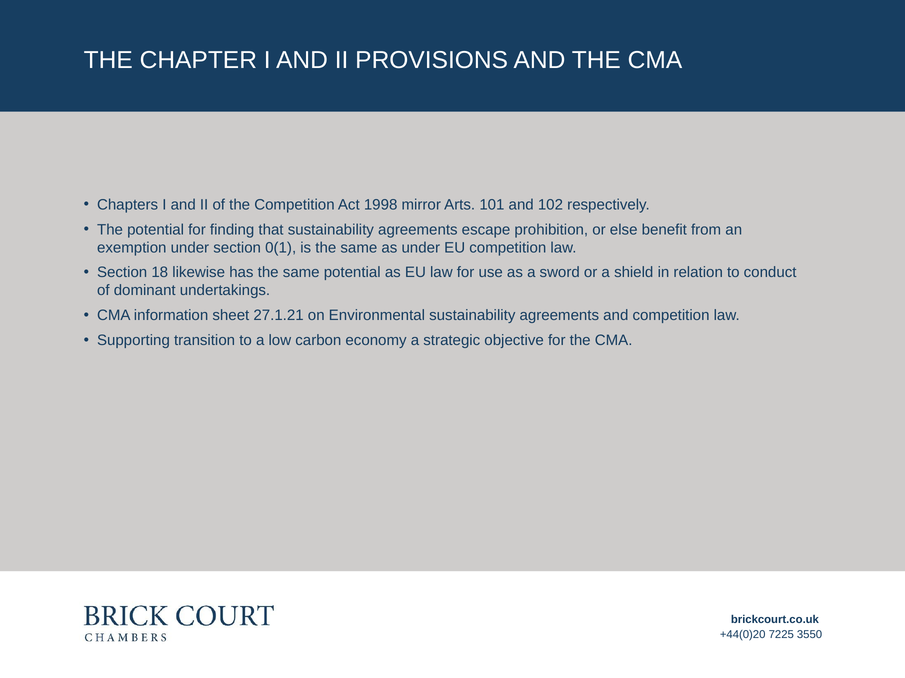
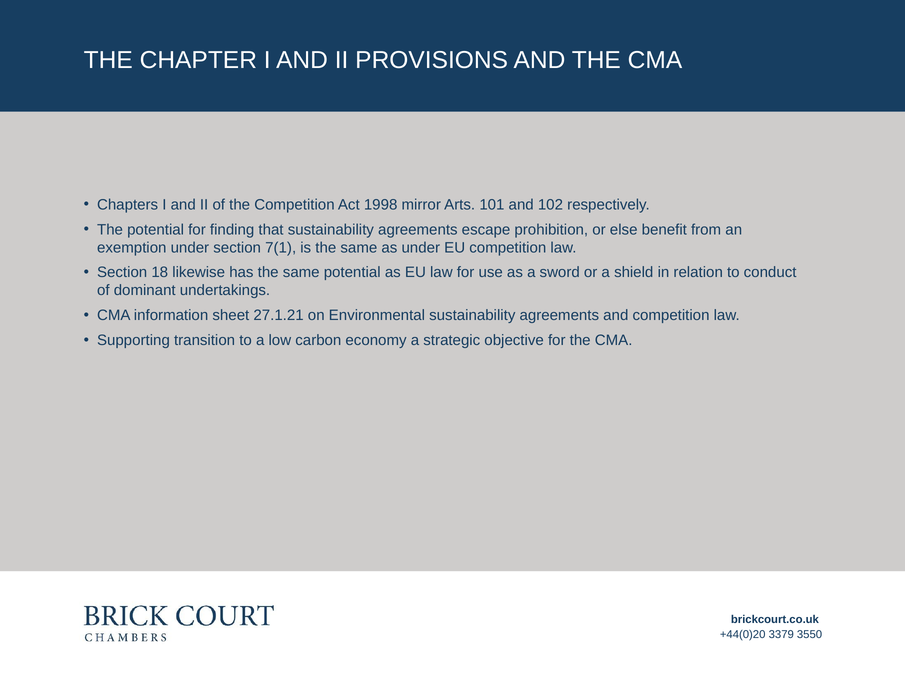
0(1: 0(1 -> 7(1
7225: 7225 -> 3379
